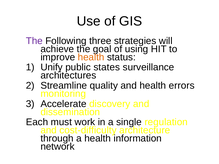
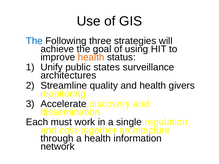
The at (34, 41) colour: purple -> blue
errors: errors -> givers
cost-difficulty: cost-difficulty -> cost-together
